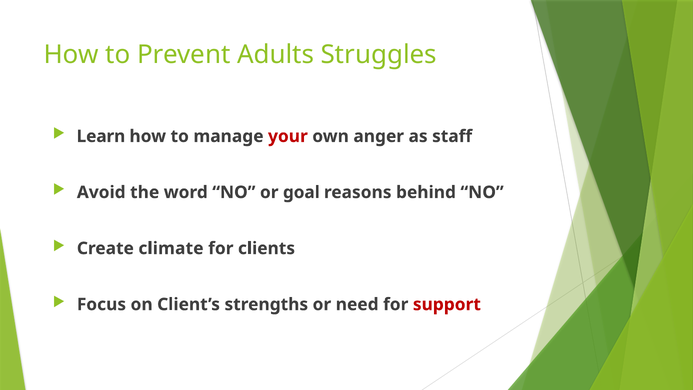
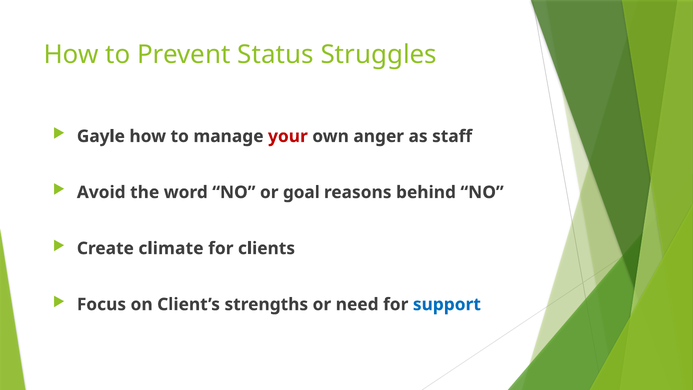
Adults: Adults -> Status
Learn: Learn -> Gayle
support colour: red -> blue
